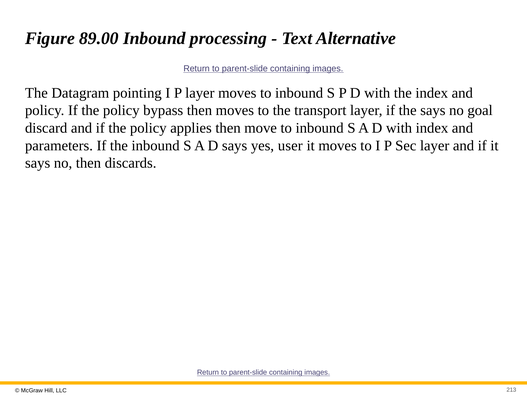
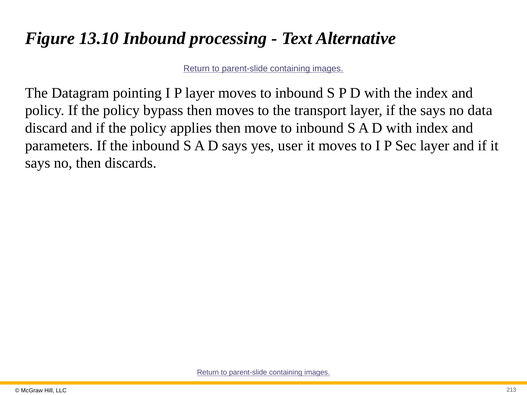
89.00: 89.00 -> 13.10
goal: goal -> data
